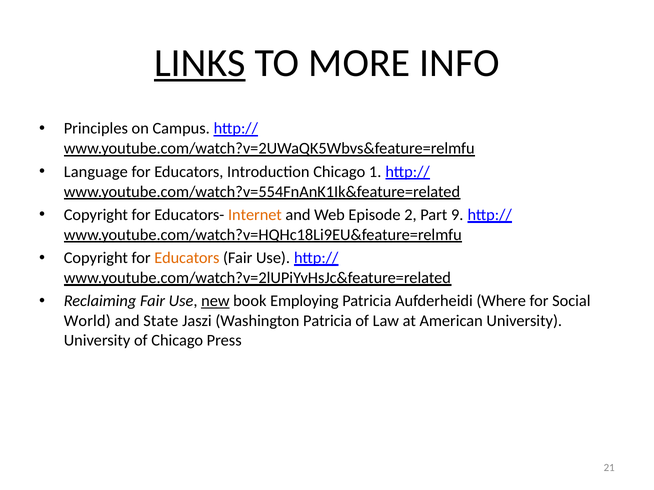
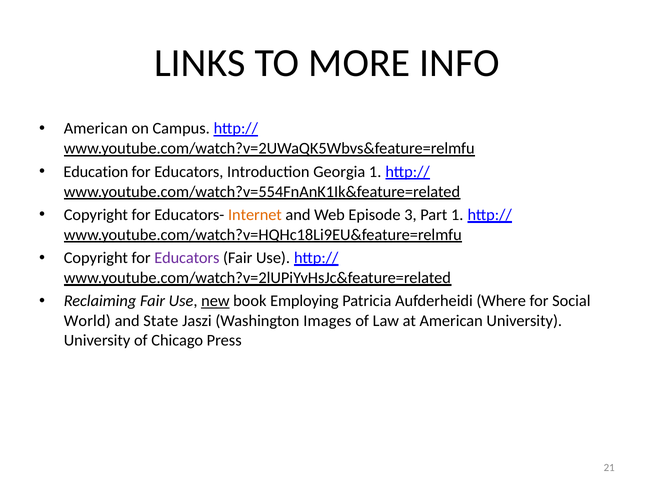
LINKS underline: present -> none
Principles at (96, 129): Principles -> American
Language: Language -> Education
Introduction Chicago: Chicago -> Georgia
2: 2 -> 3
Part 9: 9 -> 1
Educators at (187, 258) colour: orange -> purple
Washington Patricia: Patricia -> Images
